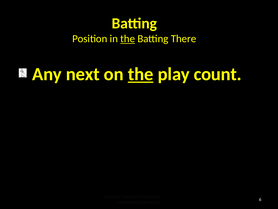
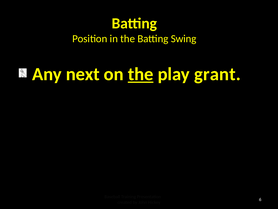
the at (128, 39) underline: present -> none
There: There -> Swing
count: count -> grant
